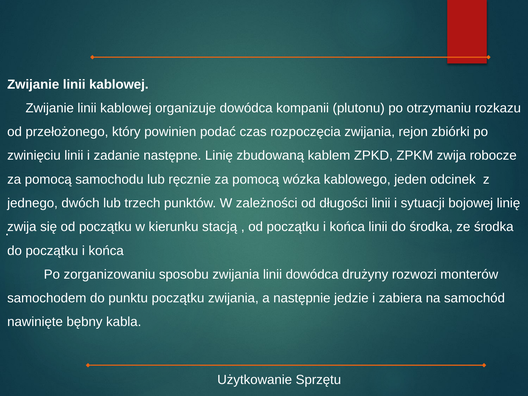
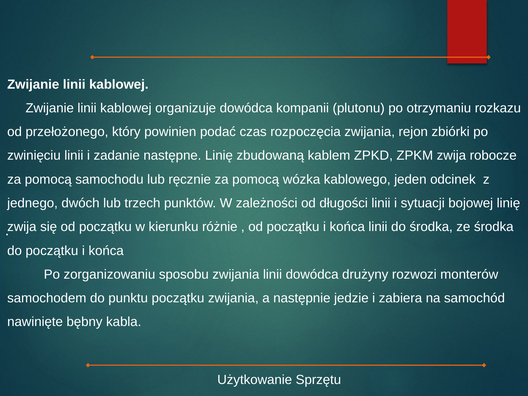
stacją: stacją -> różnie
